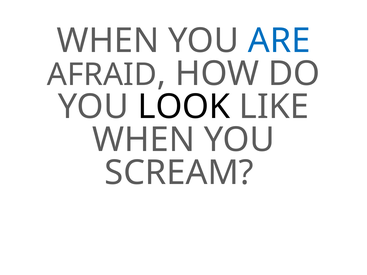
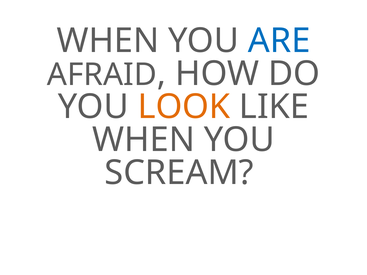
LOOK colour: black -> orange
